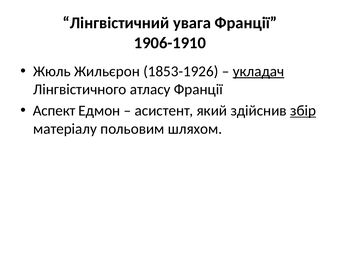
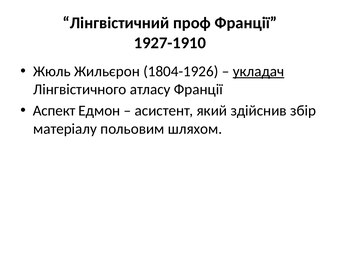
увага: увага -> проф
1906-1910: 1906-1910 -> 1927-1910
1853-1926: 1853-1926 -> 1804-1926
збір underline: present -> none
